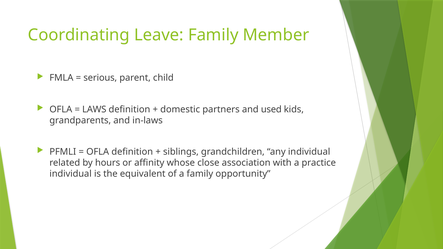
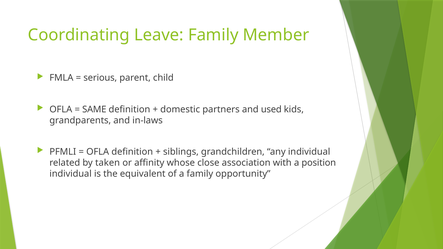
LAWS: LAWS -> SAME
hours: hours -> taken
practice: practice -> position
